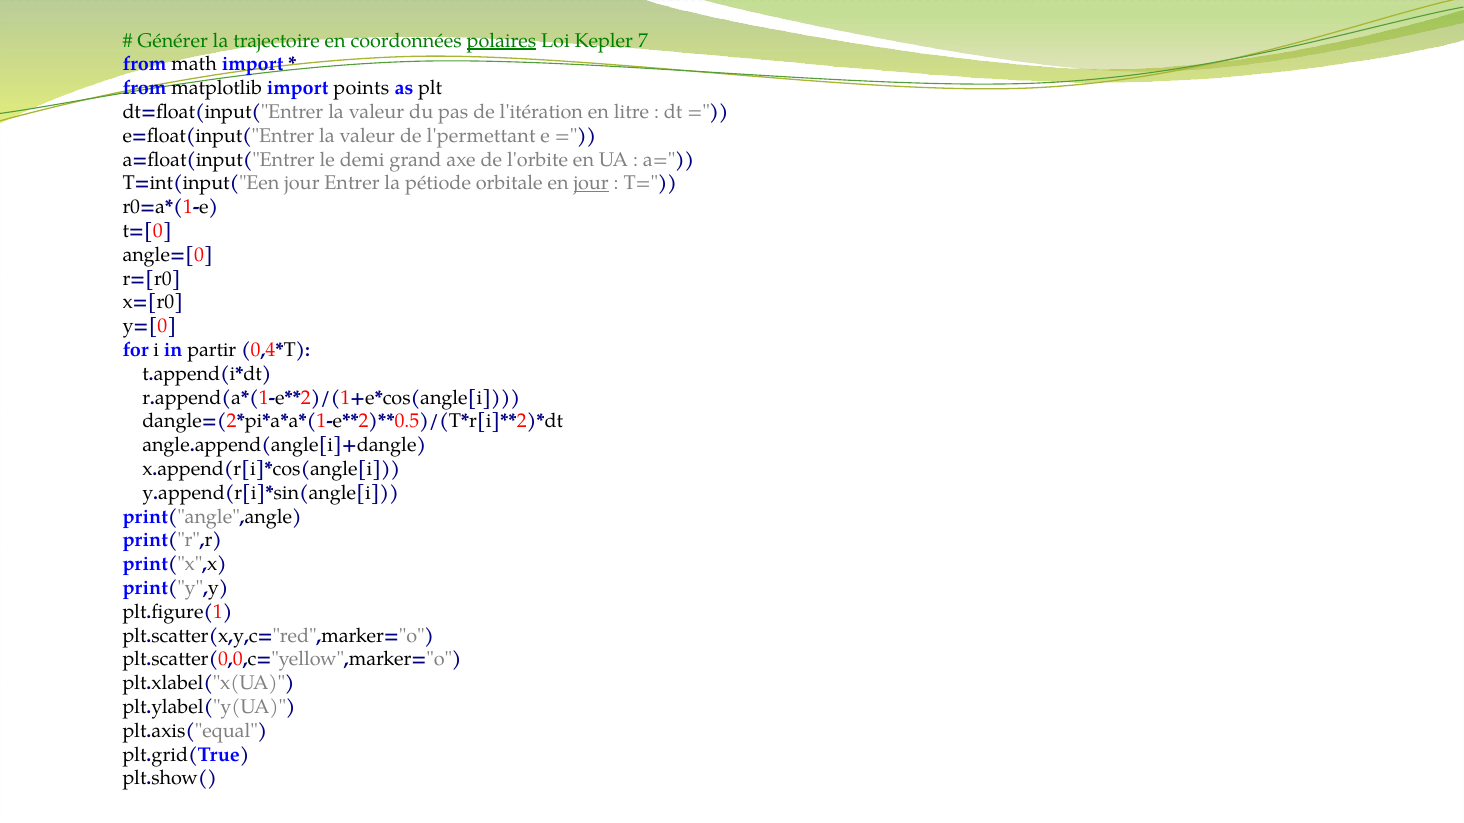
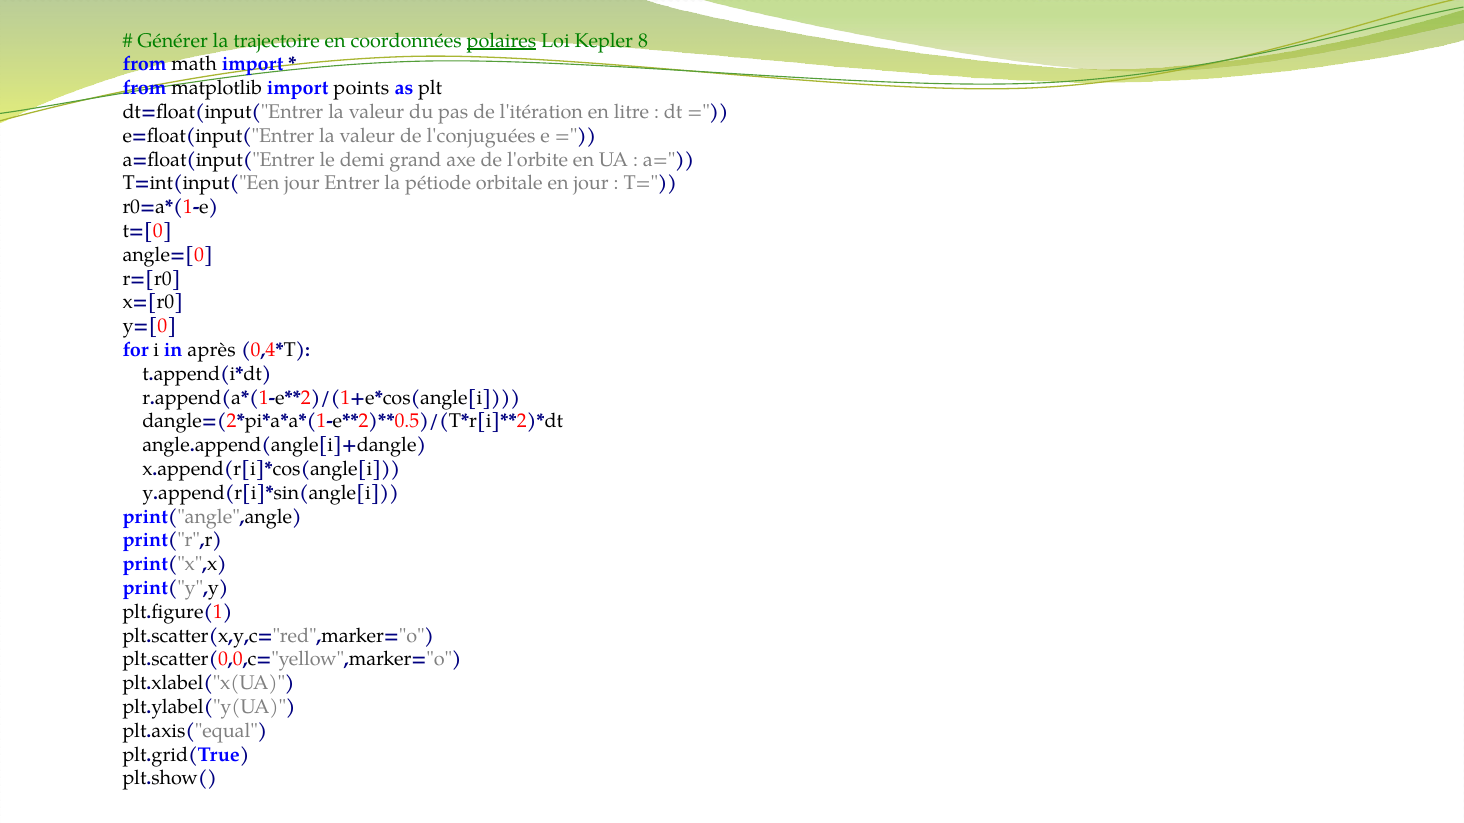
7: 7 -> 8
l'permettant: l'permettant -> l'conjuguées
jour at (591, 183) underline: present -> none
partir: partir -> après
